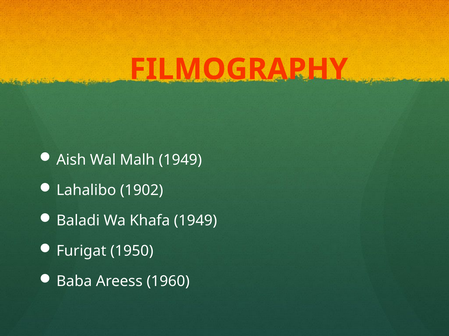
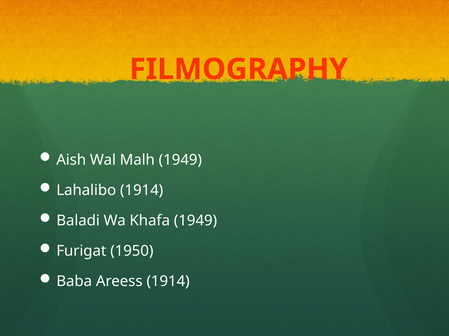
Lahalibo 1902: 1902 -> 1914
Areess 1960: 1960 -> 1914
